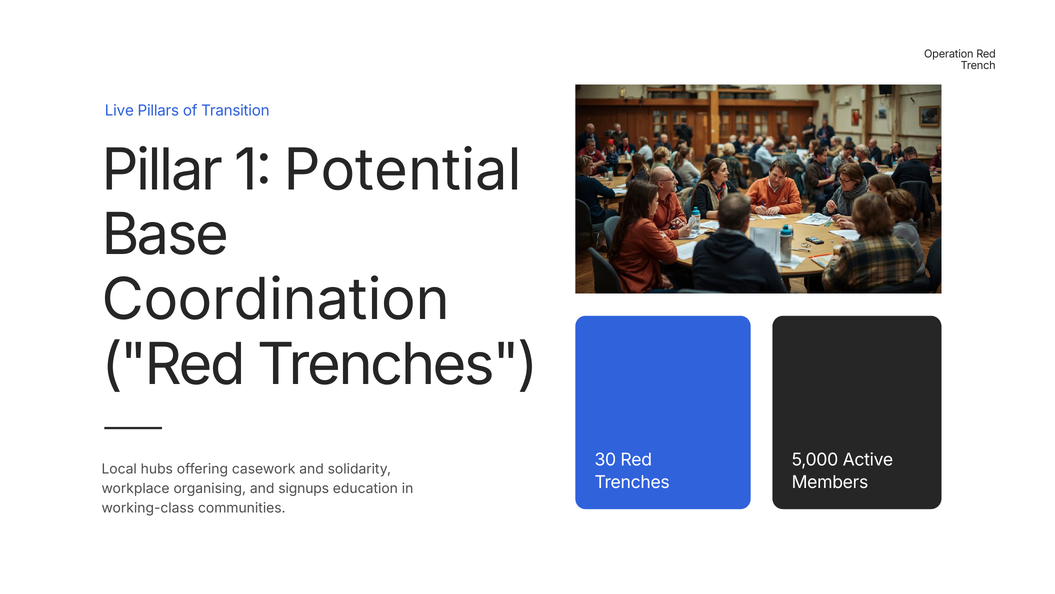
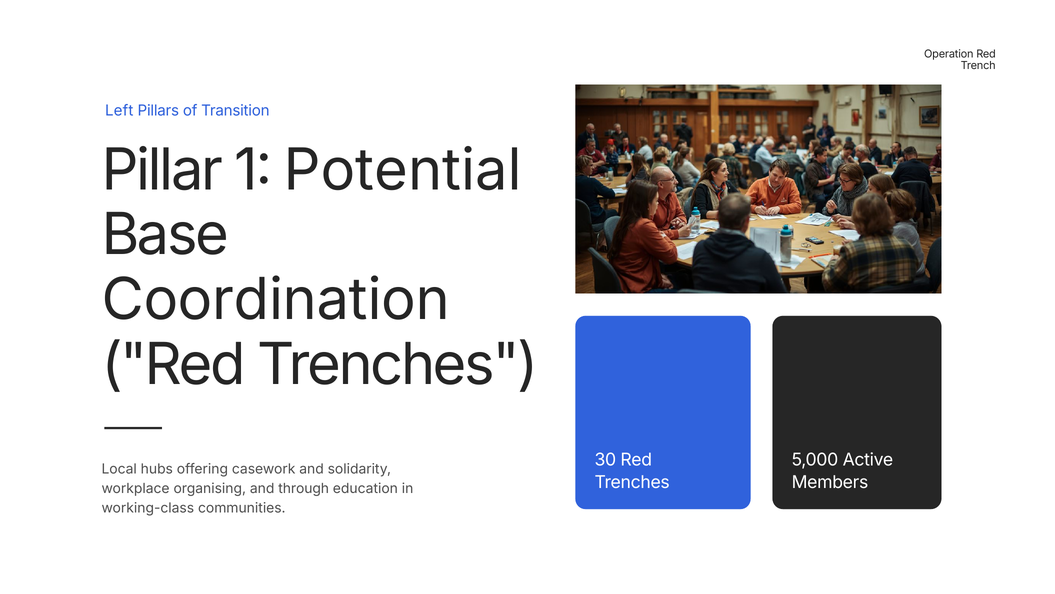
Live: Live -> Left
signups: signups -> through
